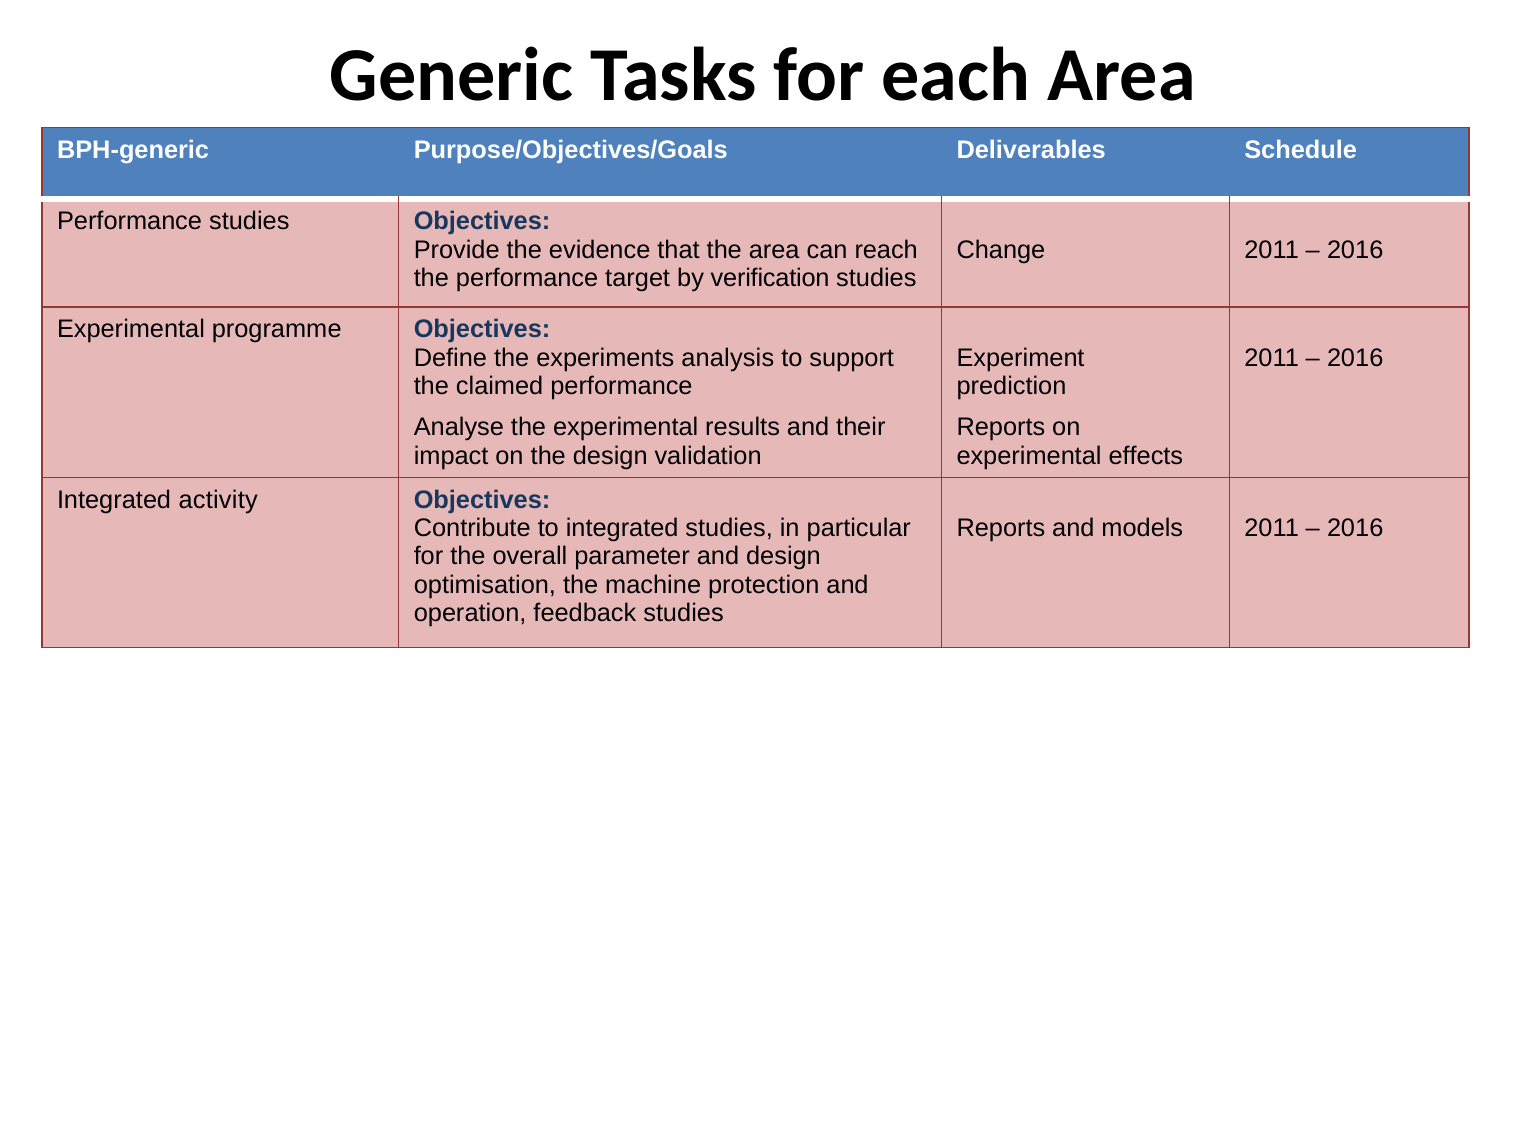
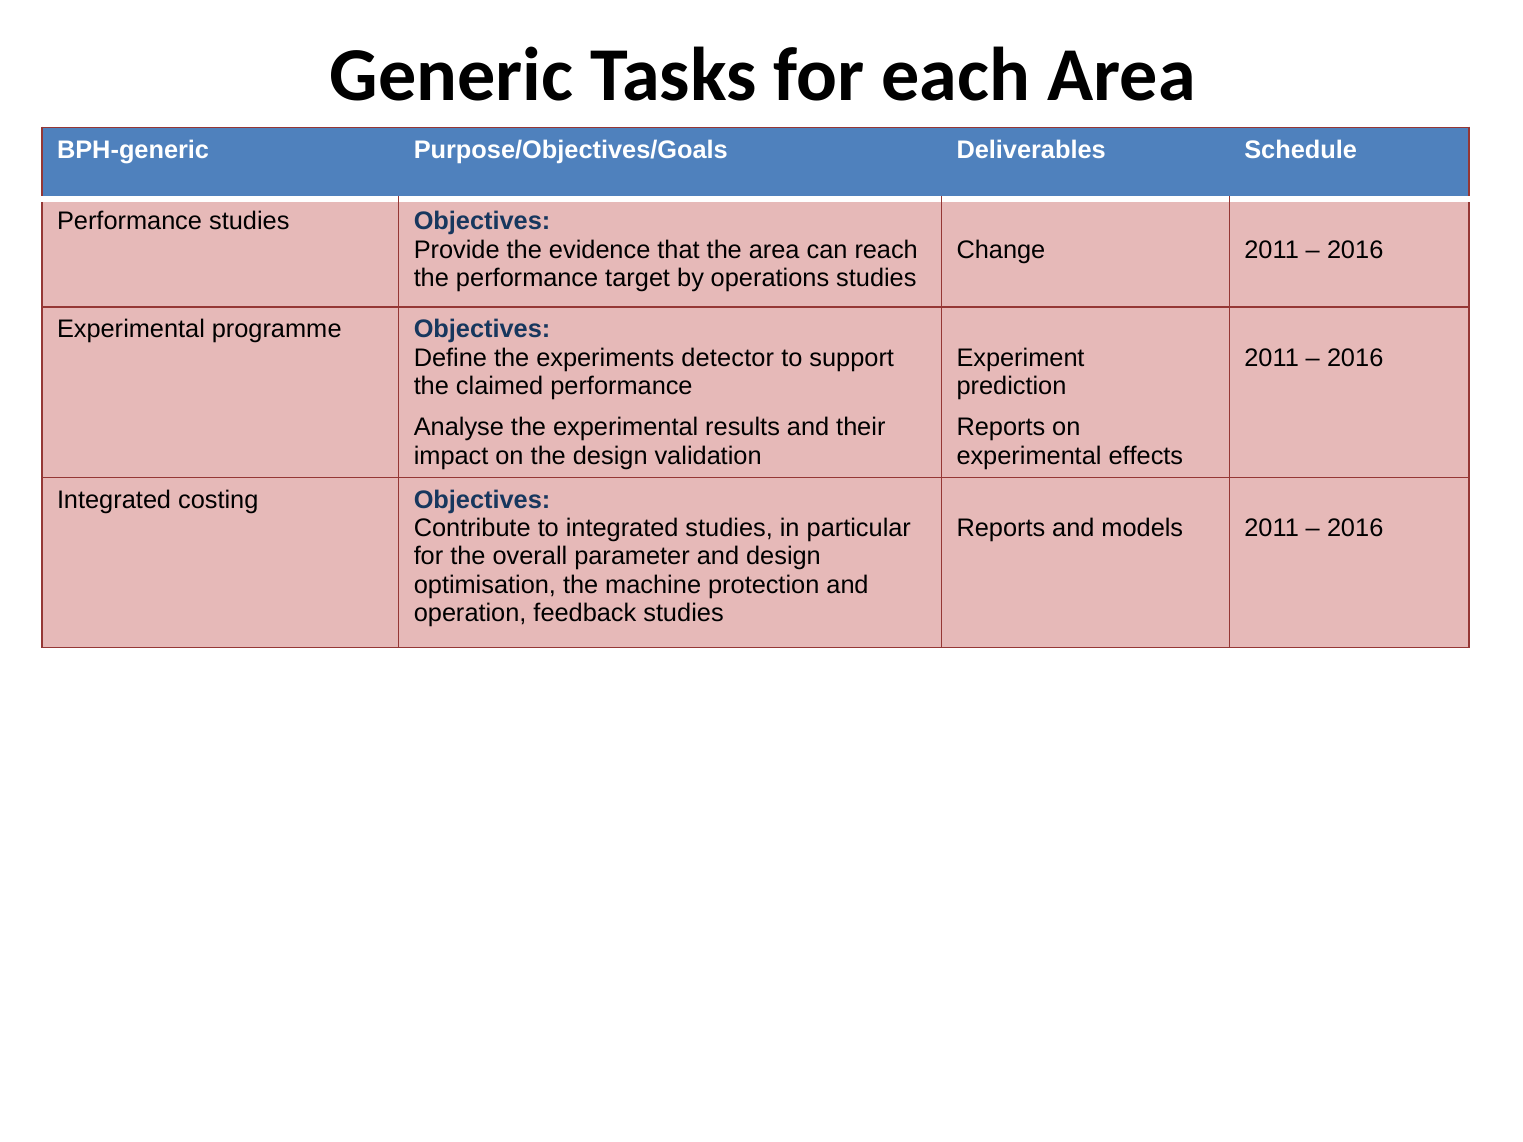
verification: verification -> operations
analysis: analysis -> detector
activity: activity -> costing
